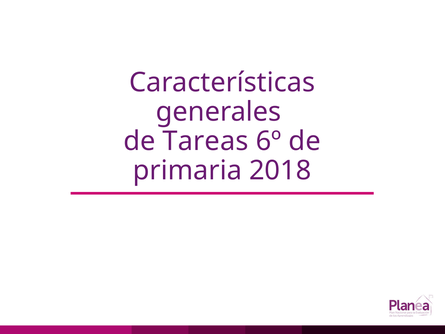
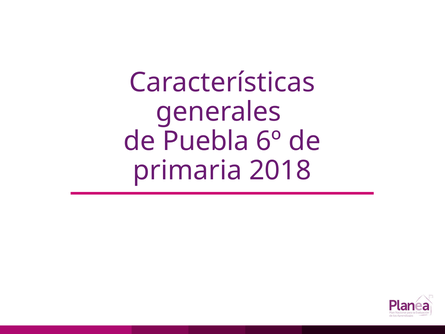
Tareas: Tareas -> Puebla
